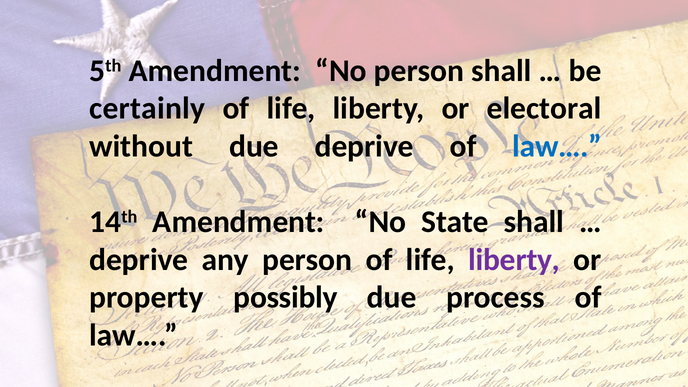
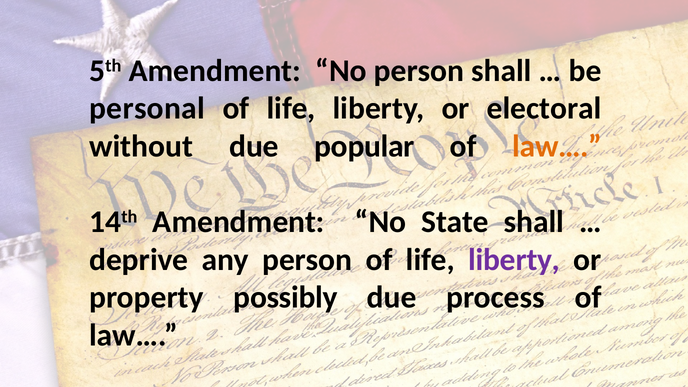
certainly: certainly -> personal
due deprive: deprive -> popular
law… at (557, 146) colour: blue -> orange
